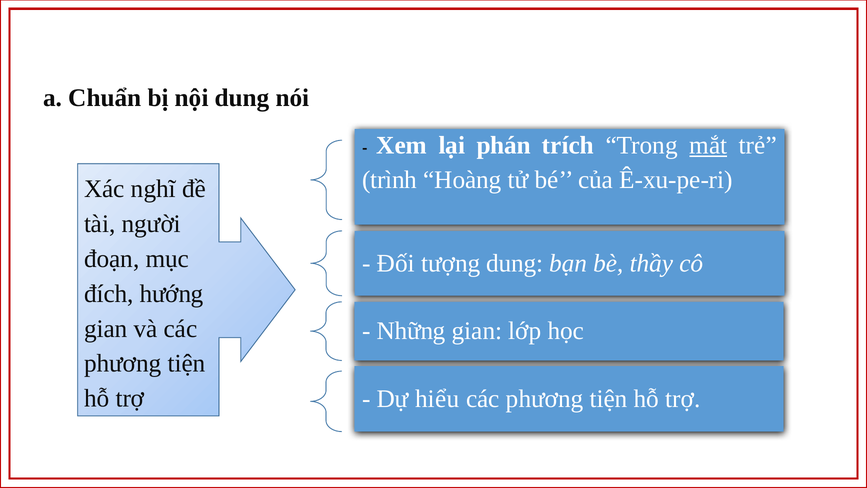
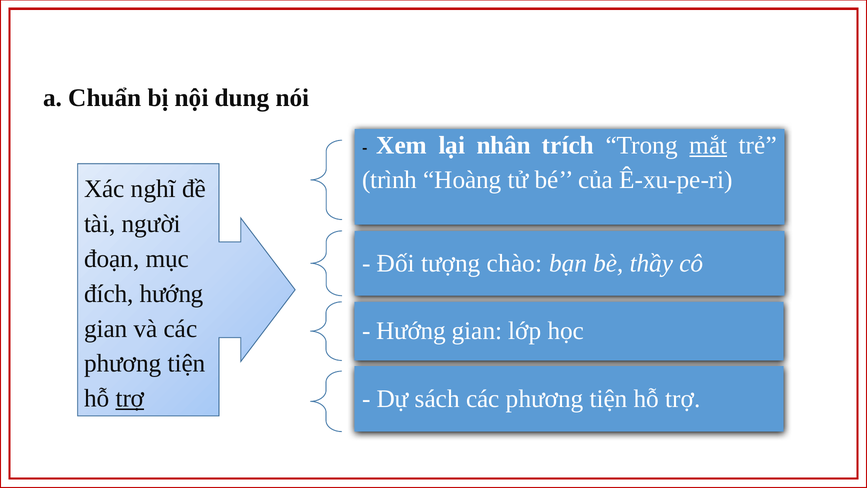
phán: phán -> nhân
tượng dung: dung -> chào
Những at (411, 331): Những -> Hướng
trợ at (130, 398) underline: none -> present
hiểu: hiểu -> sách
